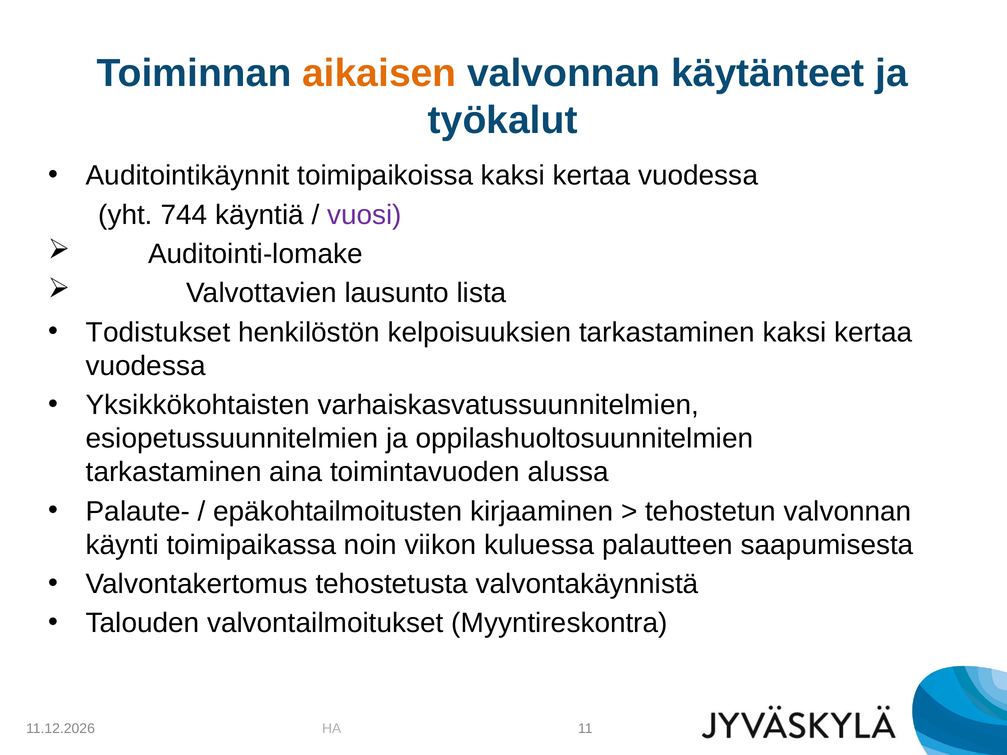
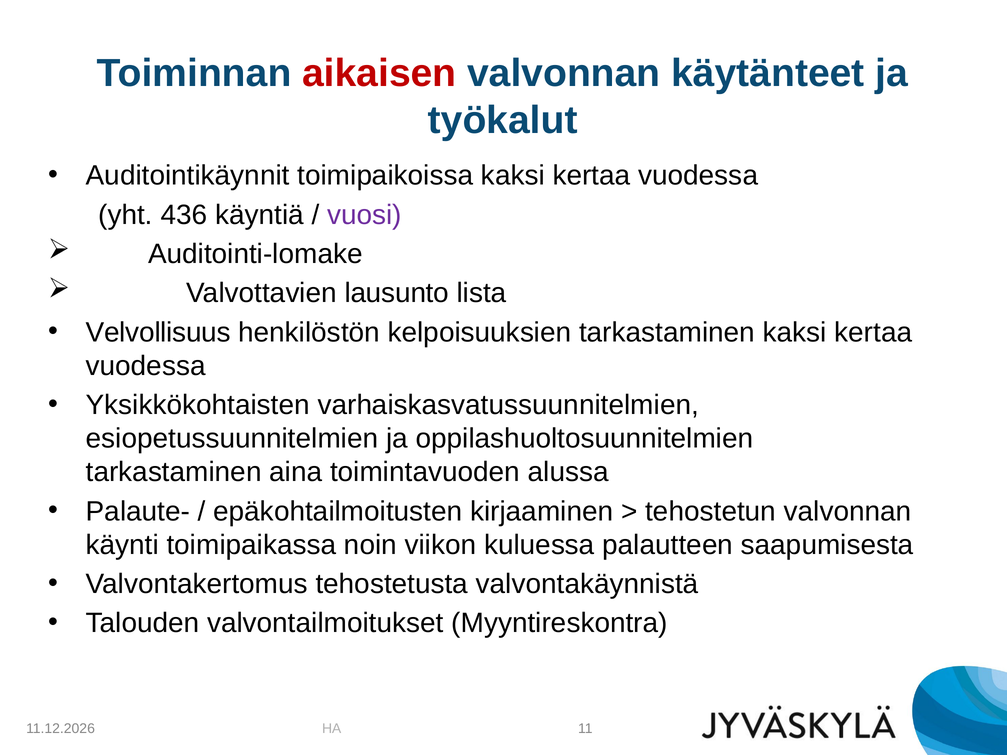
aikaisen colour: orange -> red
744: 744 -> 436
Todistukset: Todistukset -> Velvollisuus
